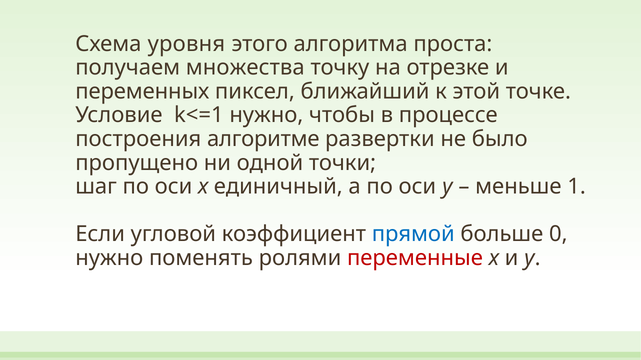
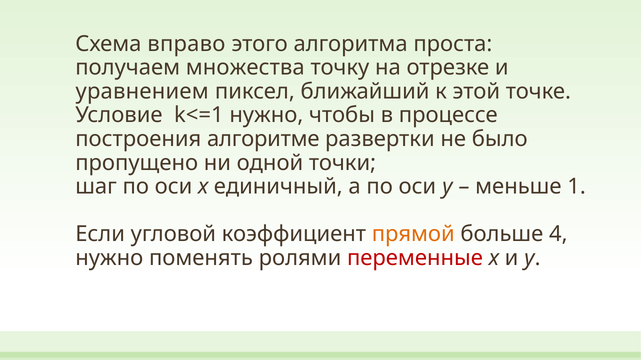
уровня: уровня -> вправо
переменных: переменных -> уравнением
прямой colour: blue -> orange
0: 0 -> 4
